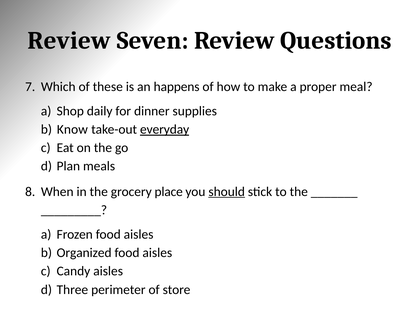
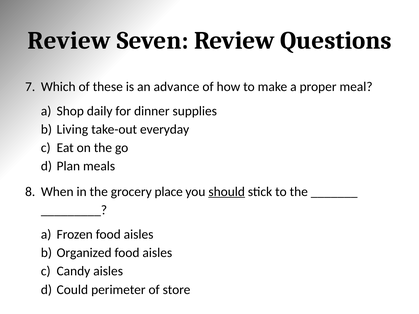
happens: happens -> advance
Know: Know -> Living
everyday underline: present -> none
Three: Three -> Could
